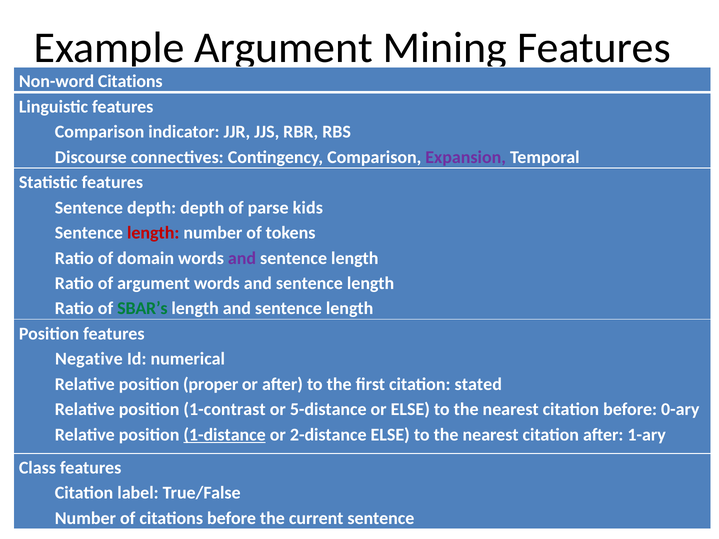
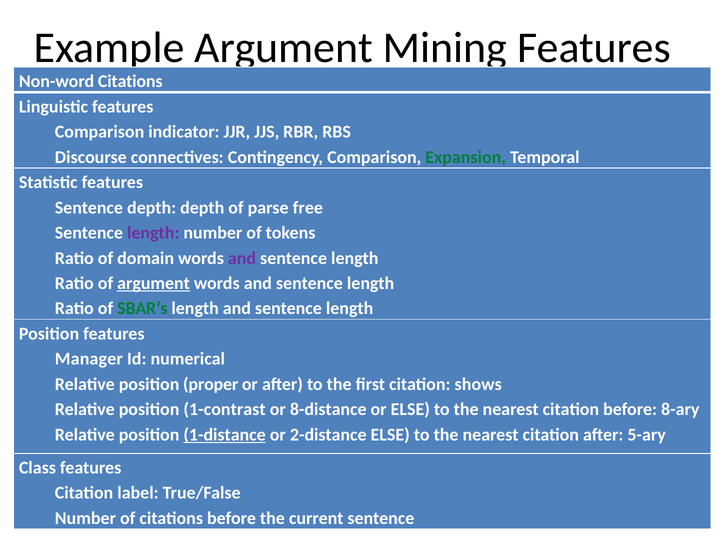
Expansion colour: purple -> green
kids: kids -> free
length at (153, 233) colour: red -> purple
argument at (154, 283) underline: none -> present
Negative: Negative -> Manager
stated: stated -> shows
5-distance: 5-distance -> 8-distance
0-ary: 0-ary -> 8-ary
1-ary: 1-ary -> 5-ary
